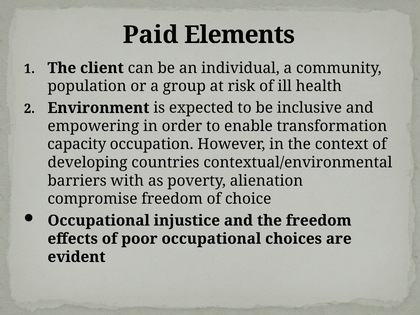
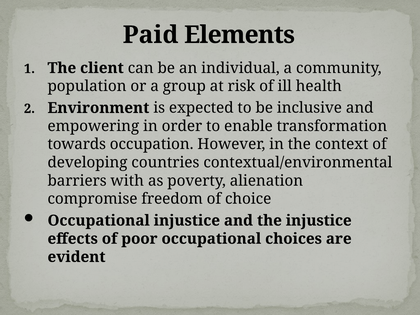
capacity: capacity -> towards
the freedom: freedom -> injustice
